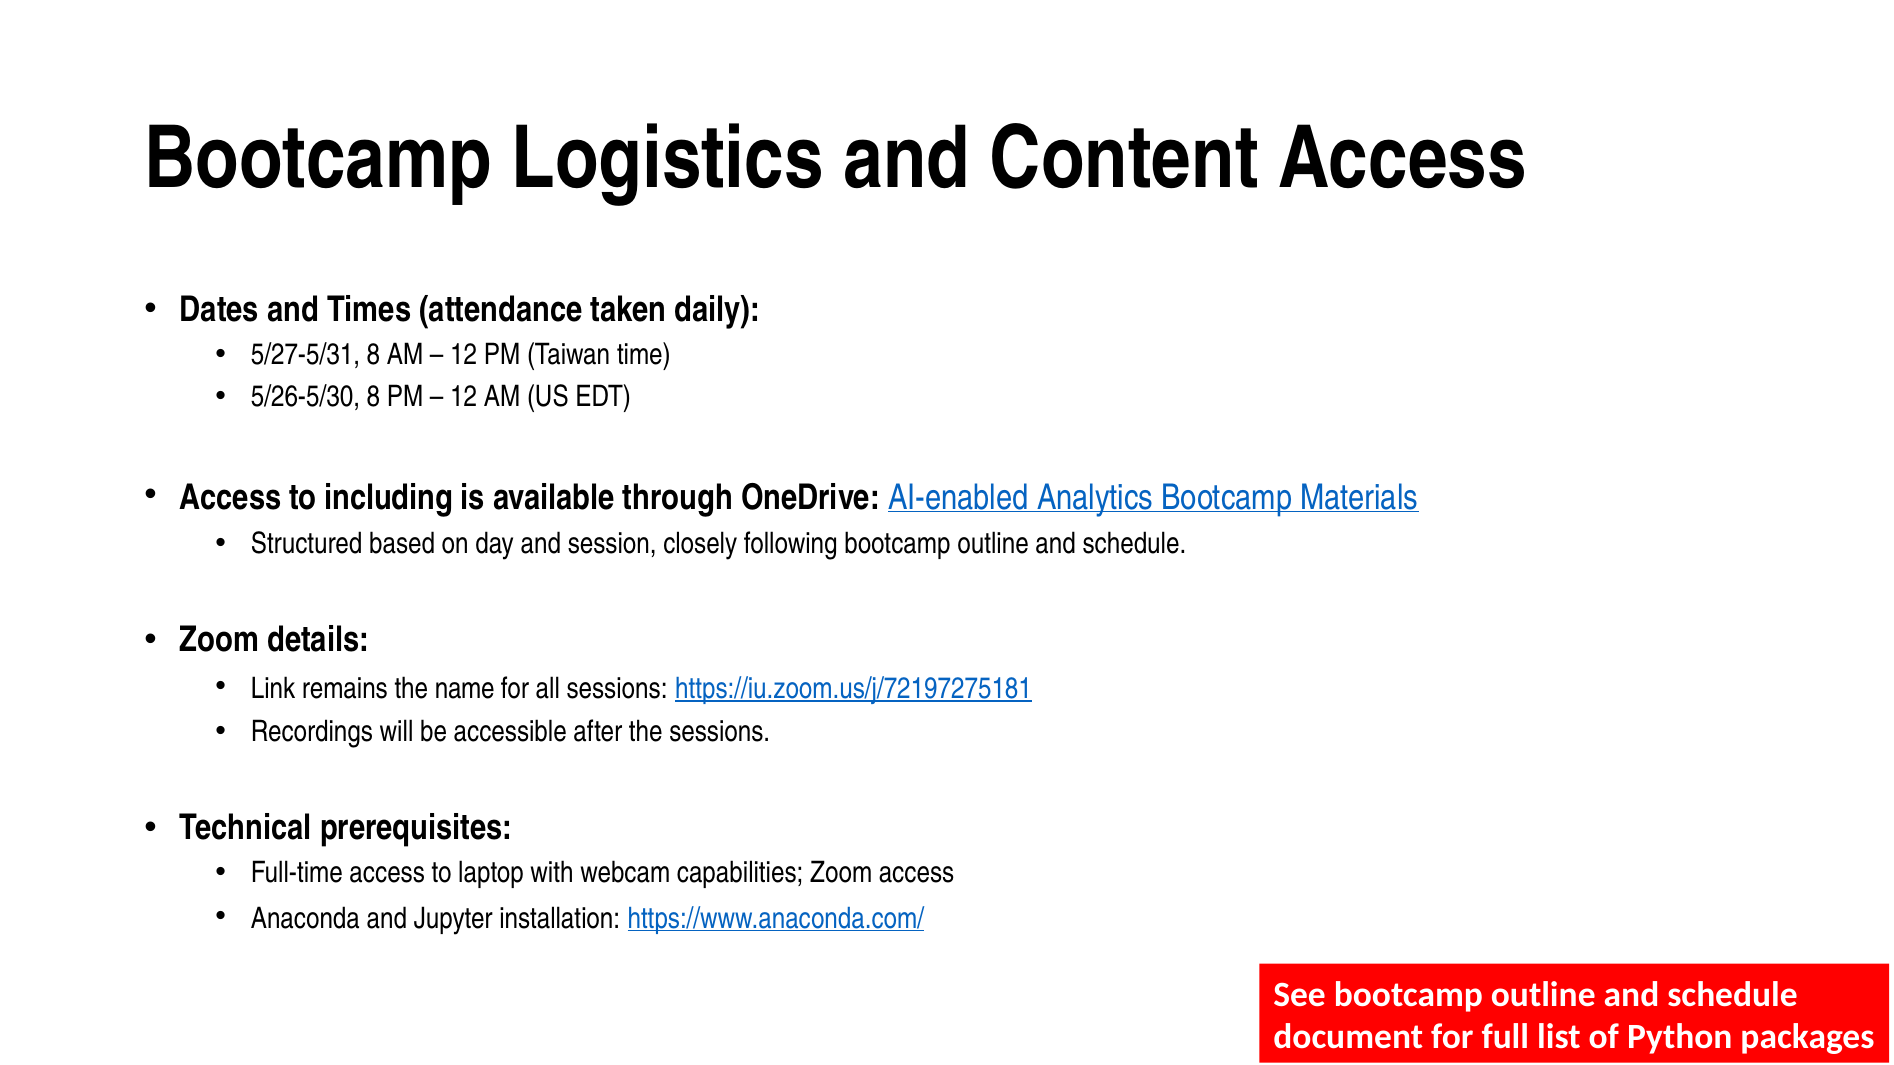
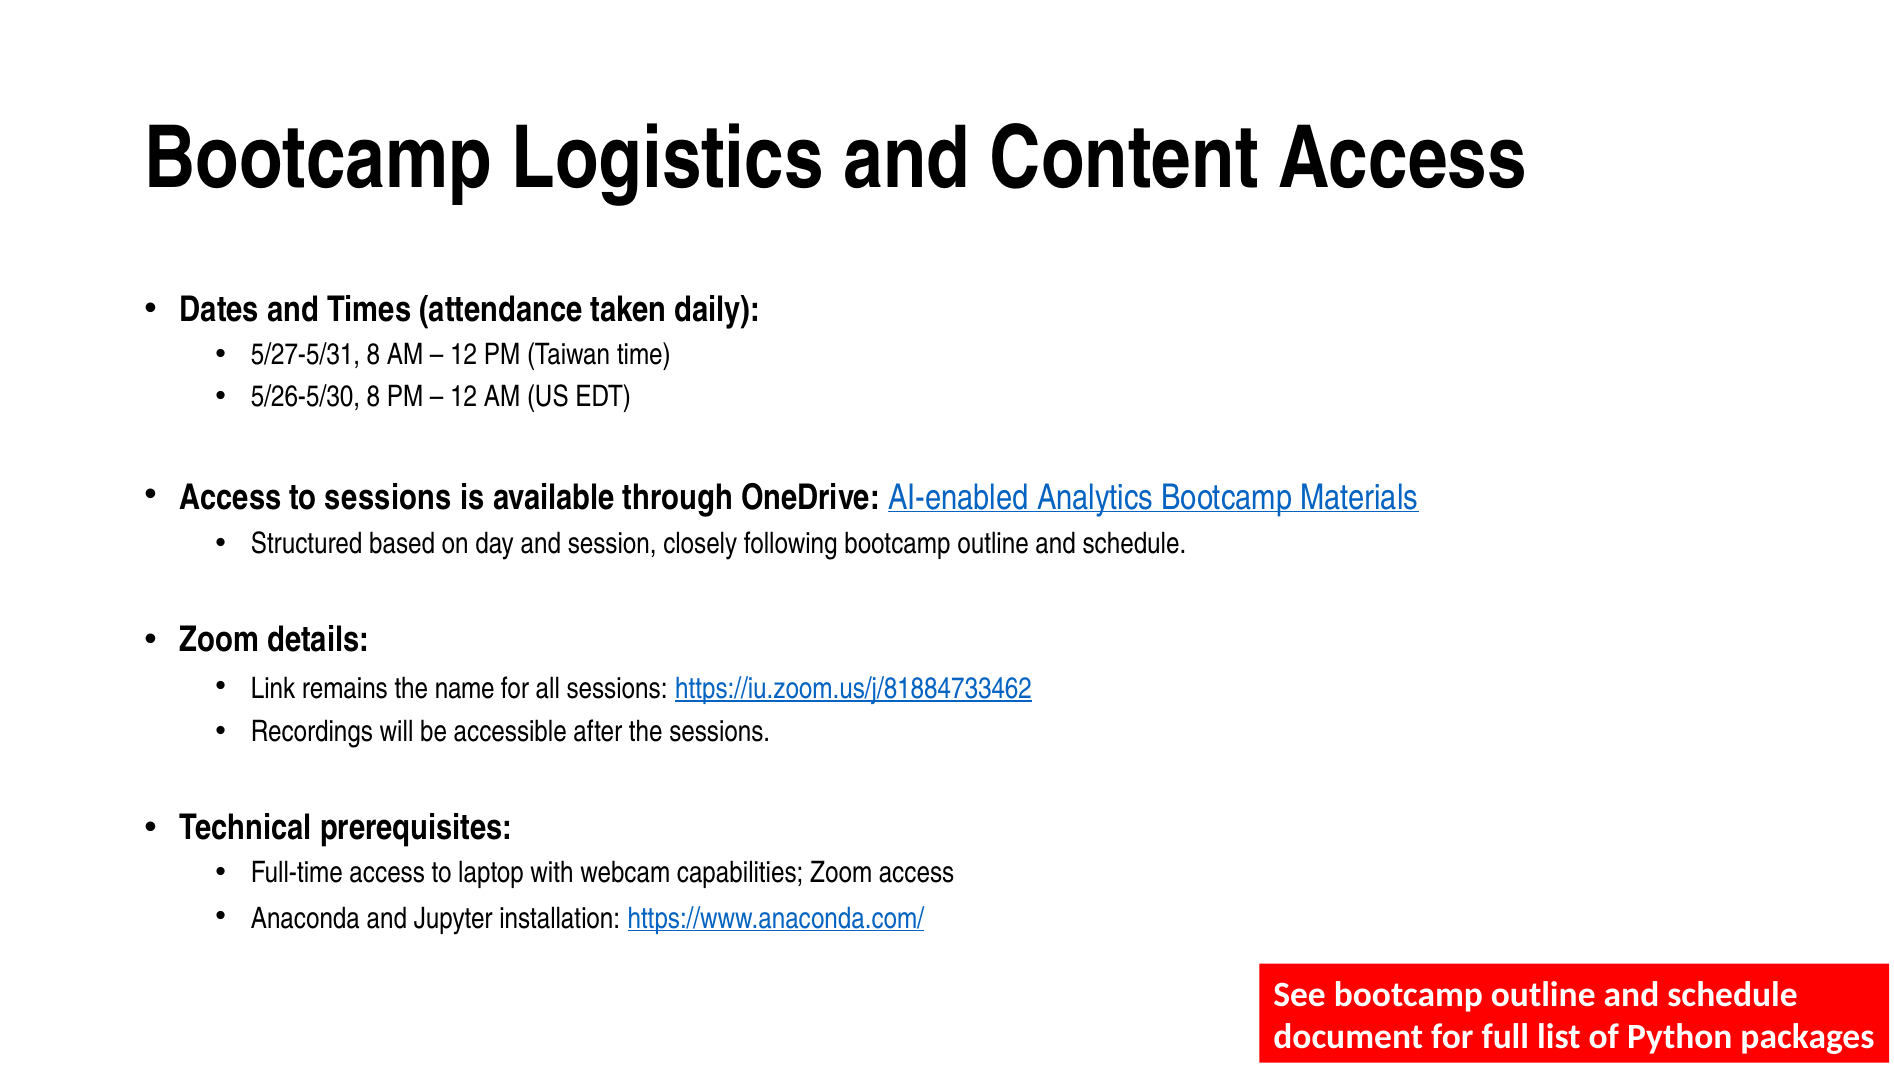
to including: including -> sessions
https://iu.zoom.us/j/72197275181: https://iu.zoom.us/j/72197275181 -> https://iu.zoom.us/j/81884733462
